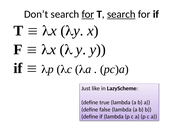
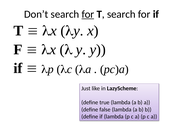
search at (121, 14) underline: present -> none
